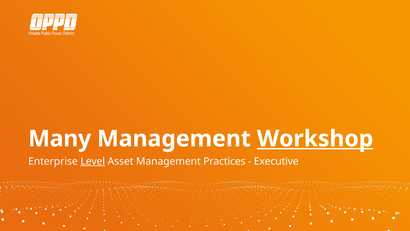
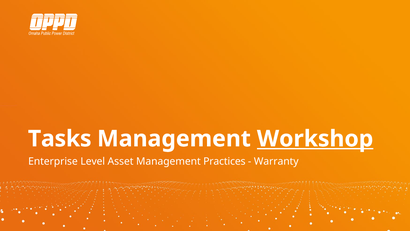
Many: Many -> Tasks
Level underline: present -> none
Executive: Executive -> Warranty
